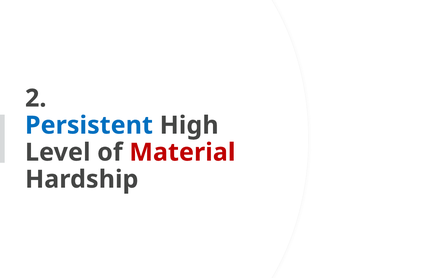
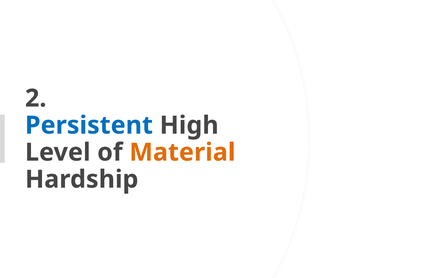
Material colour: red -> orange
